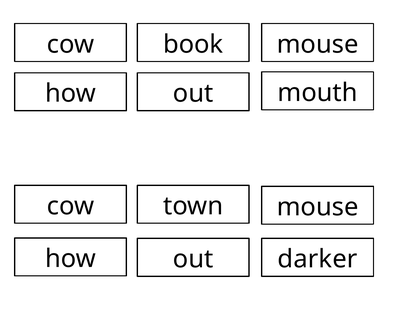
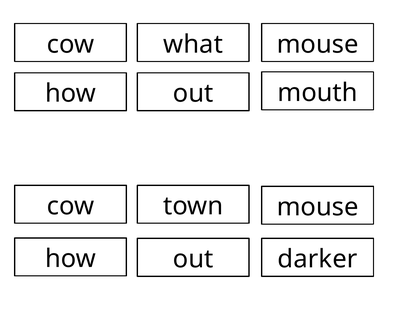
book: book -> what
